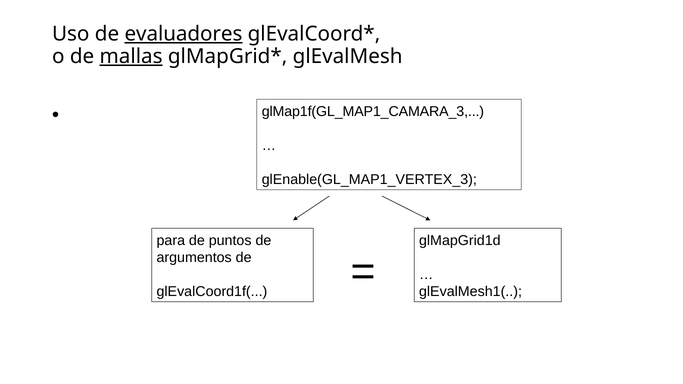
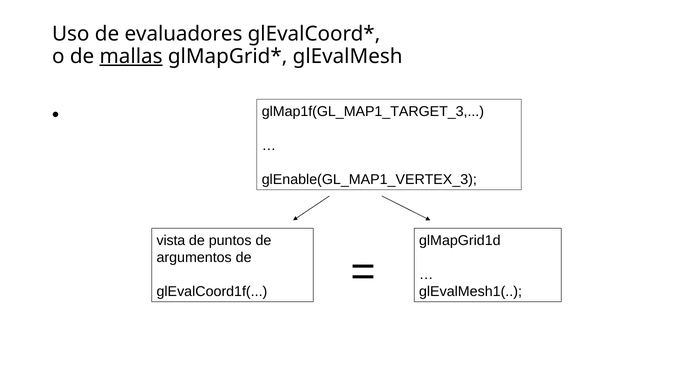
evaluadores underline: present -> none
glMap1f(GL_MAP1_CAMARA_3: glMap1f(GL_MAP1_CAMARA_3 -> glMap1f(GL_MAP1_TARGET_3
para: para -> vista
